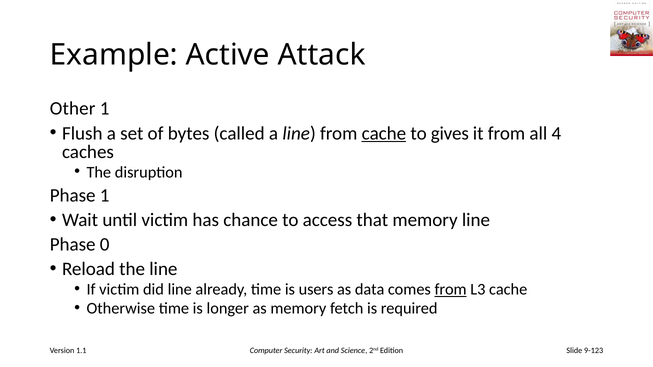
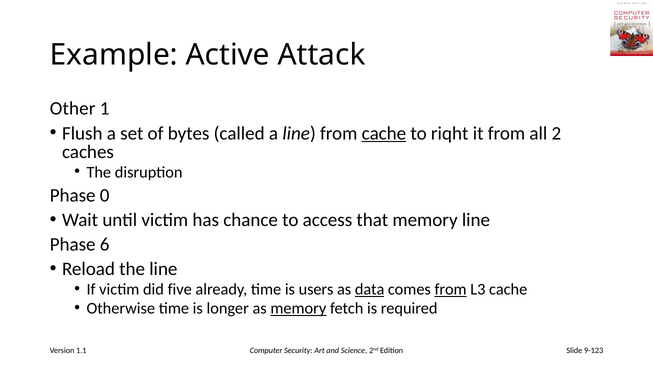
gives: gives -> riqht
4: 4 -> 2
Phase 1: 1 -> 0
0: 0 -> 6
did line: line -> five
data underline: none -> present
memory at (298, 309) underline: none -> present
